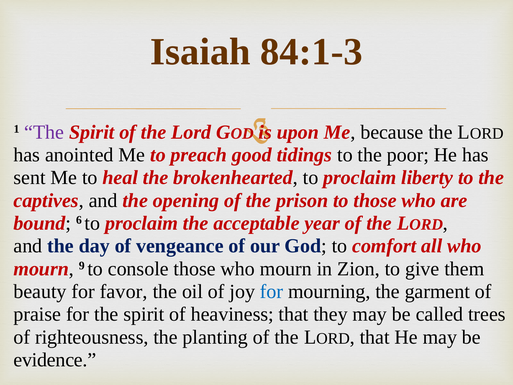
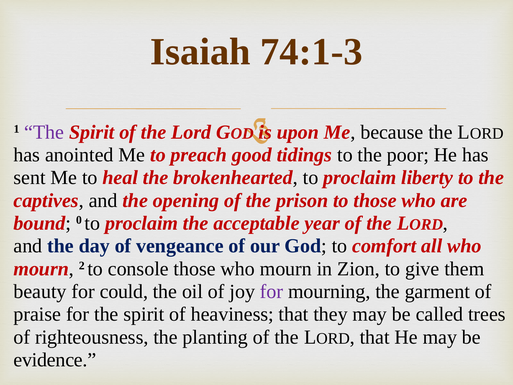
84:1-3: 84:1-3 -> 74:1-3
6: 6 -> 0
9: 9 -> 2
favor: favor -> could
for at (272, 291) colour: blue -> purple
